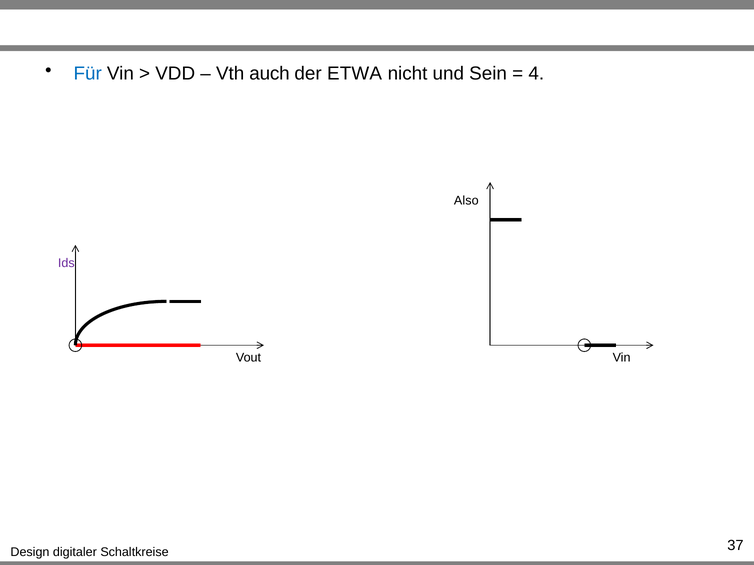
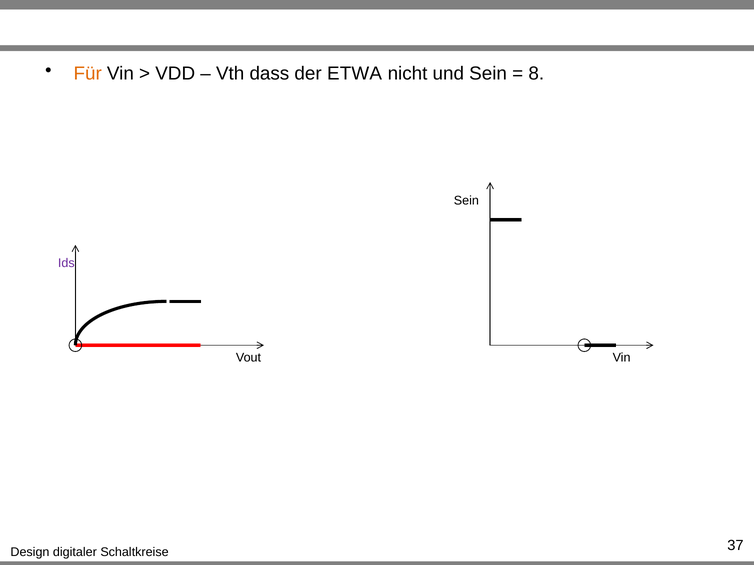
Für colour: blue -> orange
auch: auch -> dass
4: 4 -> 8
Also at (466, 201): Also -> Sein
